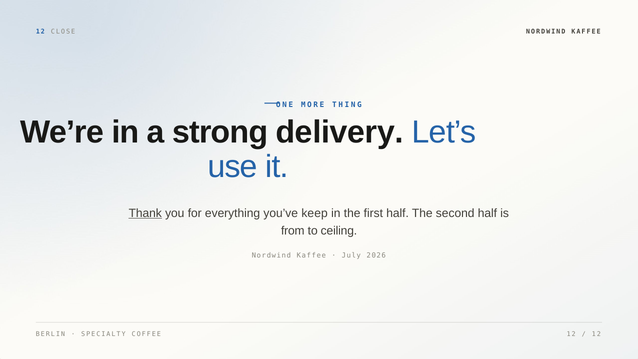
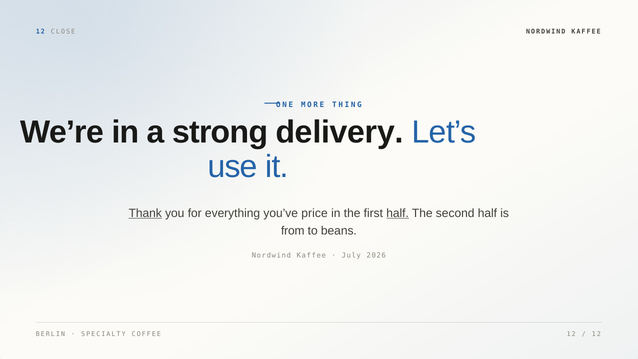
keep: keep -> price
half at (398, 213) underline: none -> present
ceiling: ceiling -> beans
